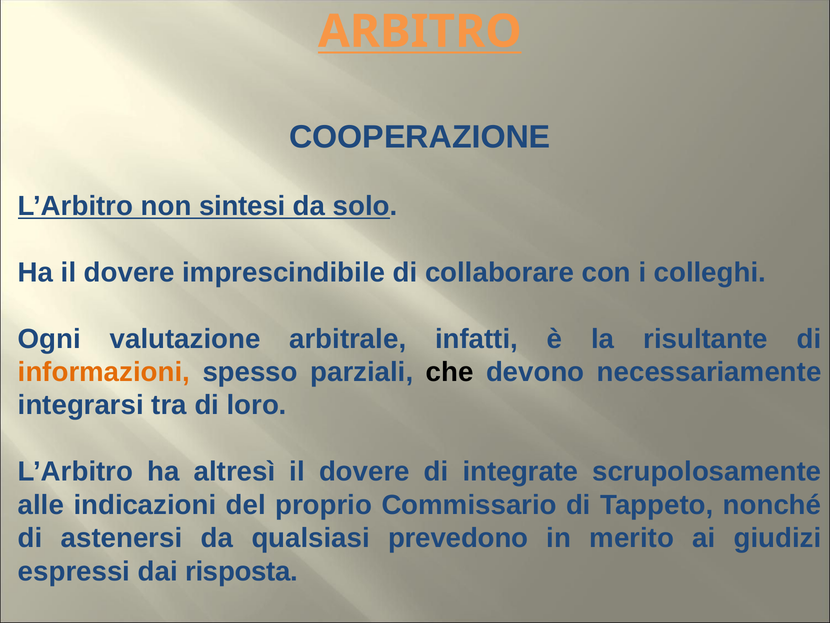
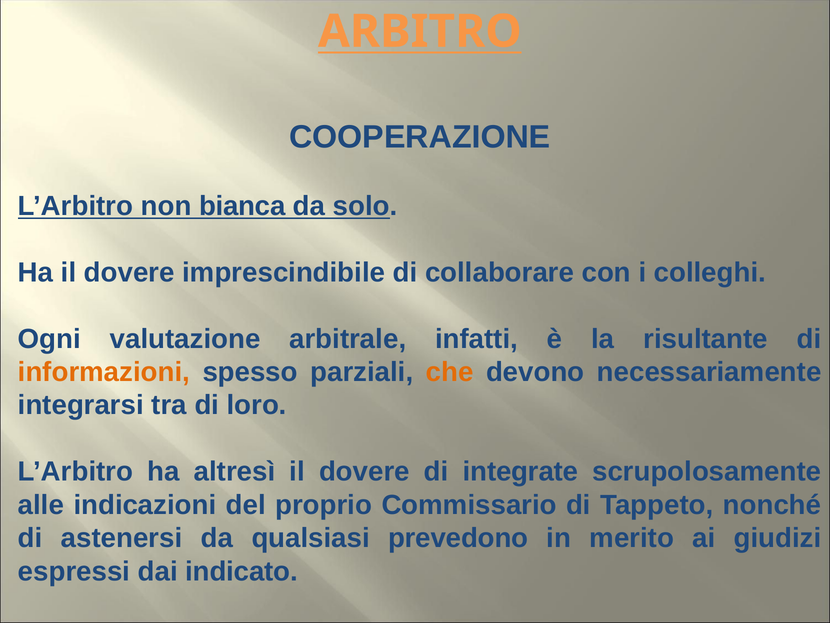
sintesi: sintesi -> bianca
che colour: black -> orange
risposta: risposta -> indicato
